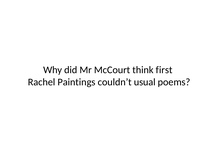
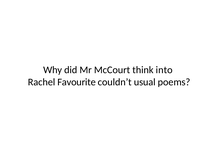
first: first -> into
Paintings: Paintings -> Favourite
